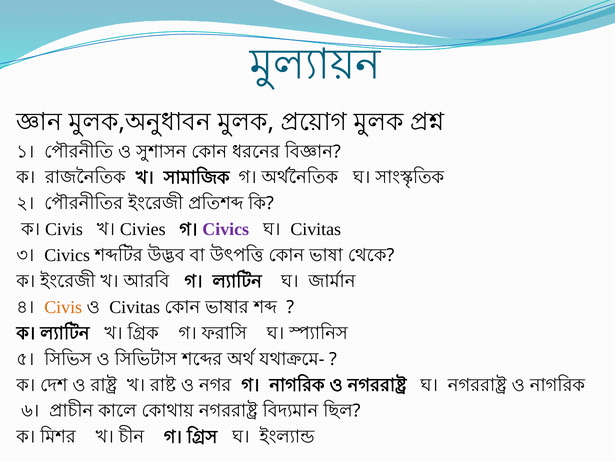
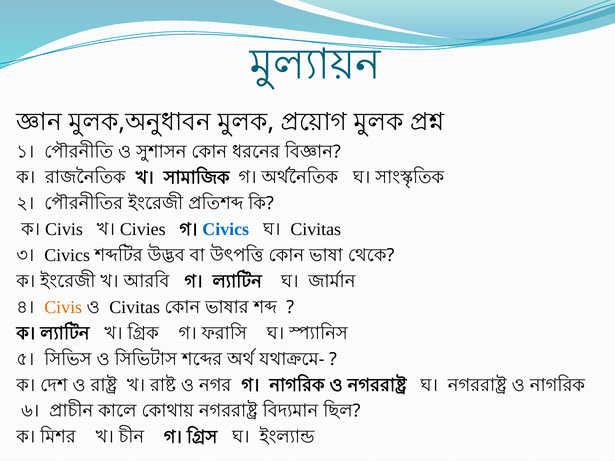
Civics at (226, 230) colour: purple -> blue
